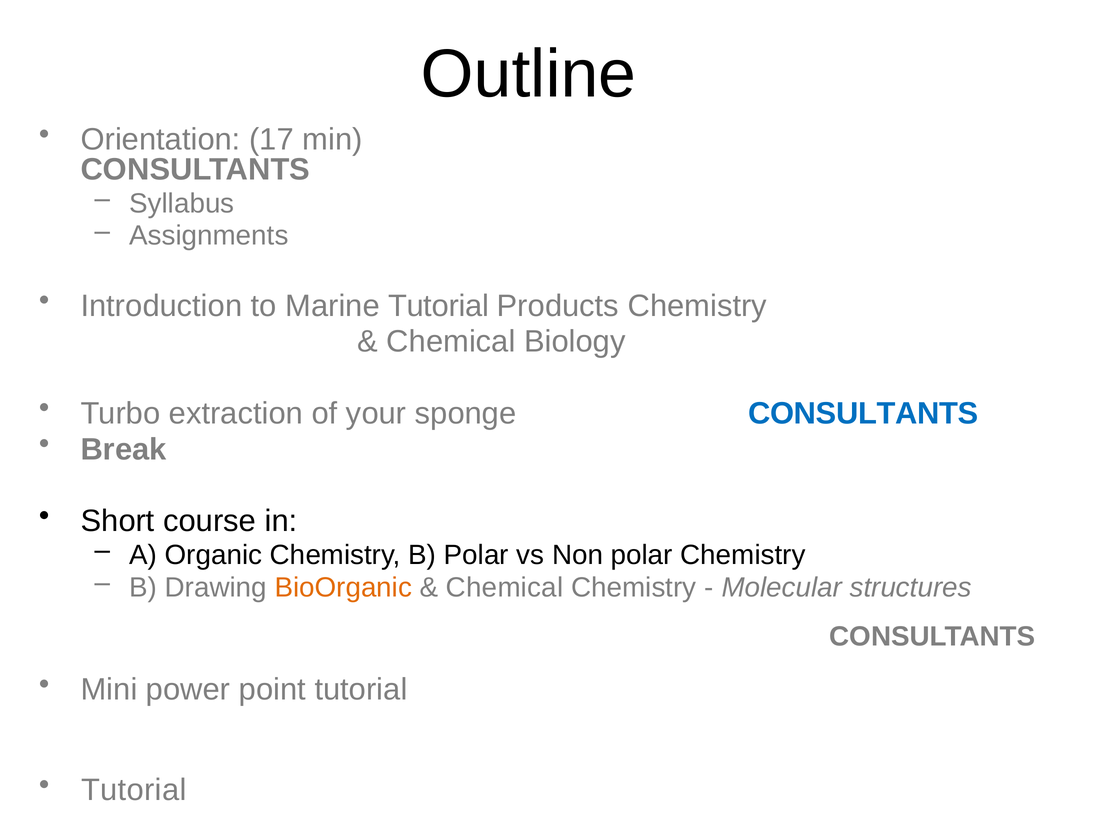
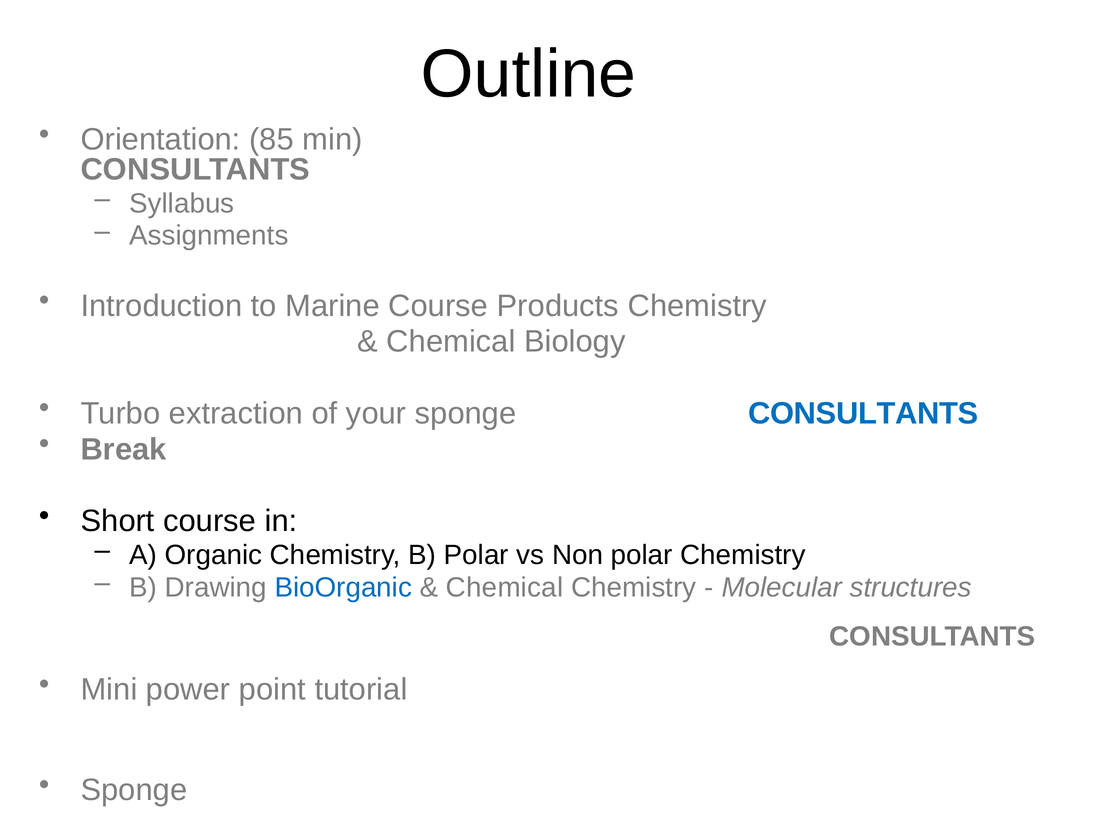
17: 17 -> 85
Marine Tutorial: Tutorial -> Course
BioOrganic colour: orange -> blue
Tutorial at (134, 790): Tutorial -> Sponge
